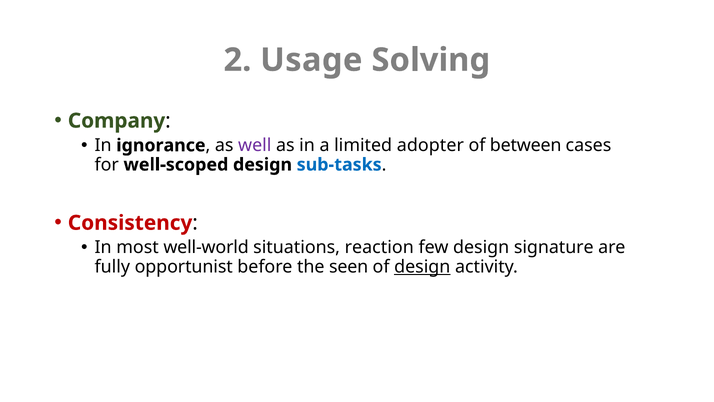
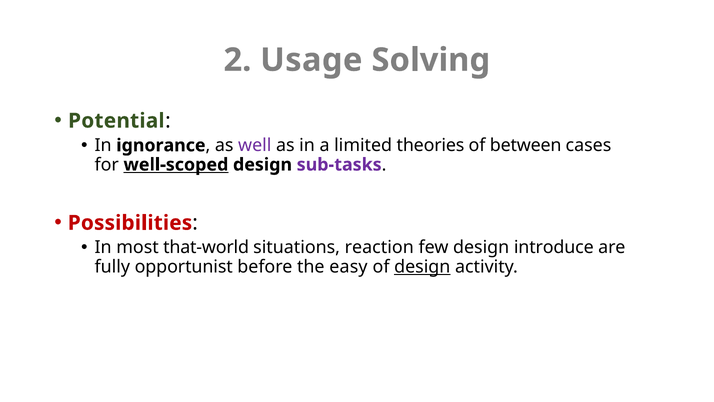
Company: Company -> Potential
adopter: adopter -> theories
well-scoped underline: none -> present
sub-tasks colour: blue -> purple
Consistency: Consistency -> Possibilities
well-world: well-world -> that-world
signature: signature -> introduce
seen: seen -> easy
